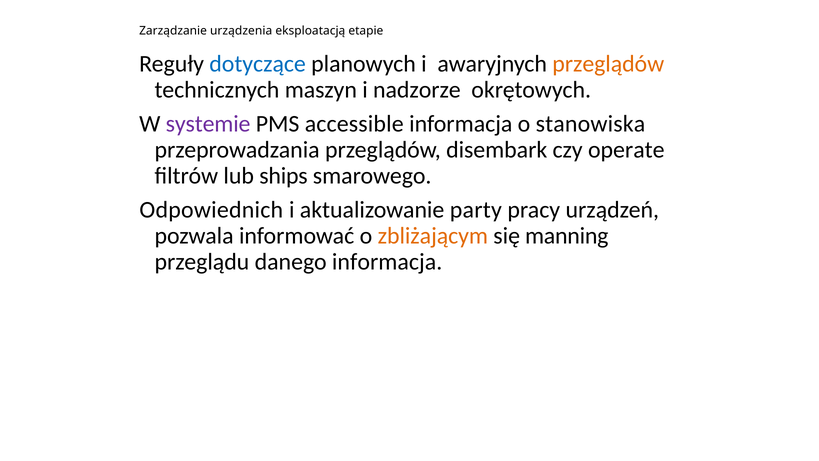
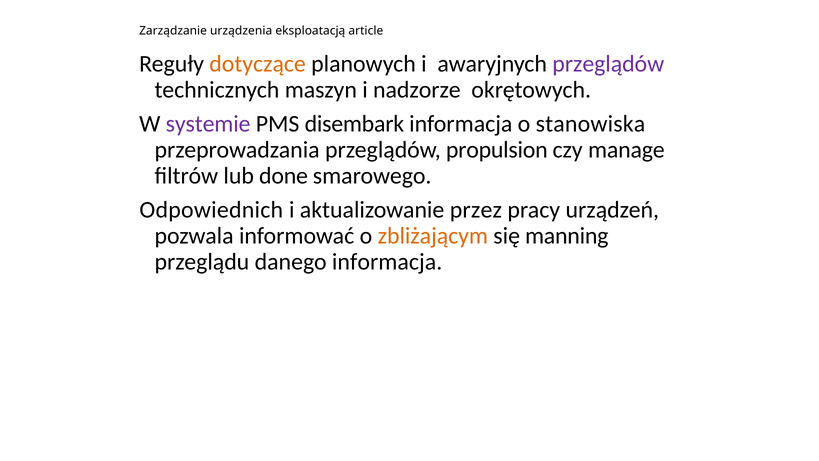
etapie: etapie -> article
dotyczące colour: blue -> orange
przeglądów at (608, 64) colour: orange -> purple
accessible: accessible -> disembark
disembark: disembark -> propulsion
operate: operate -> manage
ships: ships -> done
party: party -> przez
